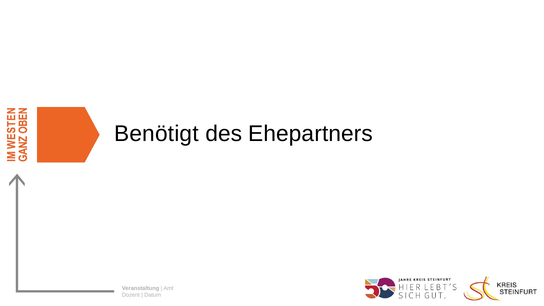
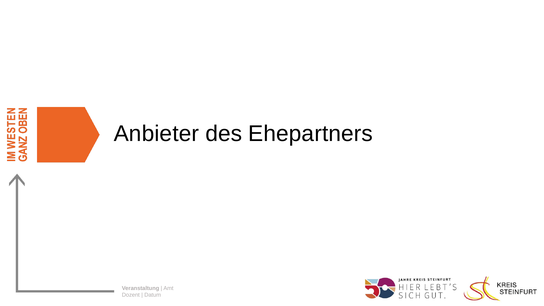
Benötigt: Benötigt -> Anbieter
